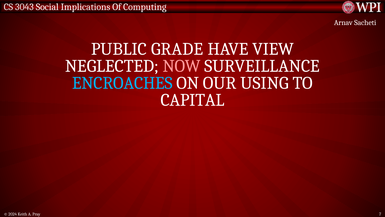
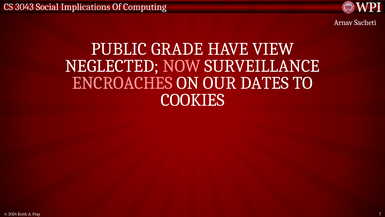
ENCROACHES colour: light blue -> pink
USING: USING -> DATES
CAPITAL: CAPITAL -> COOKIES
